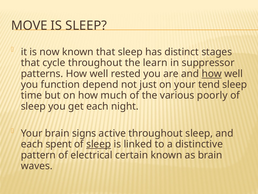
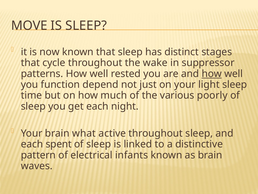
learn: learn -> wake
tend: tend -> light
signs: signs -> what
sleep at (99, 144) underline: present -> none
certain: certain -> infants
